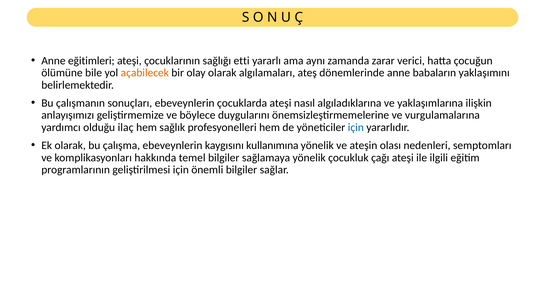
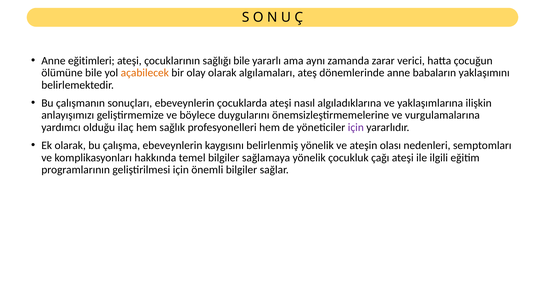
sağlığı etti: etti -> bile
için at (356, 128) colour: blue -> purple
kullanımına: kullanımına -> belirlenmiş
